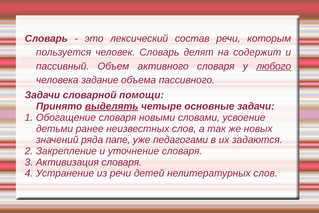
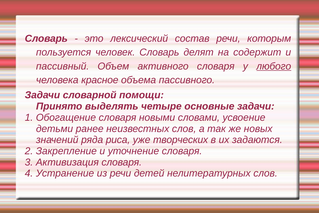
задание: задание -> красное
выделять underline: present -> none
папе: папе -> риса
педагогами: педагогами -> творческих
